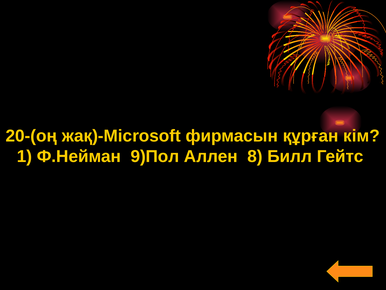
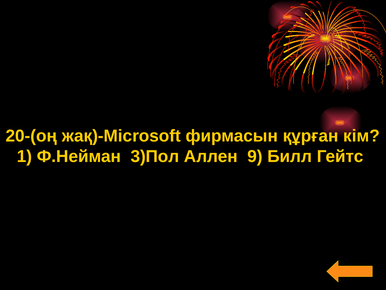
9)Пол: 9)Пол -> 3)Пол
8: 8 -> 9
